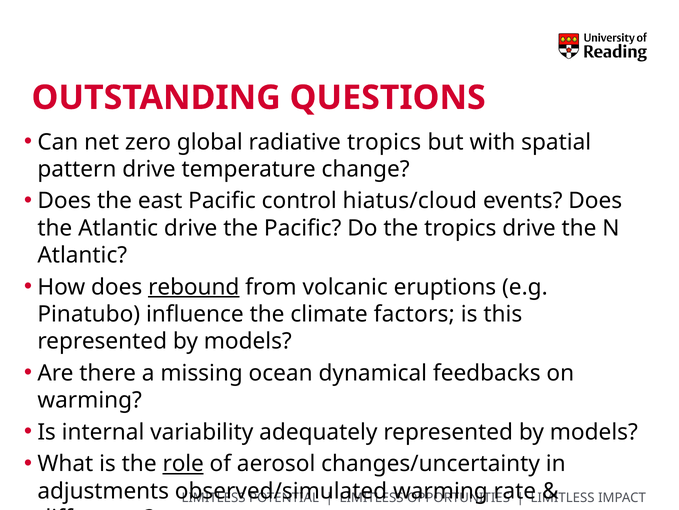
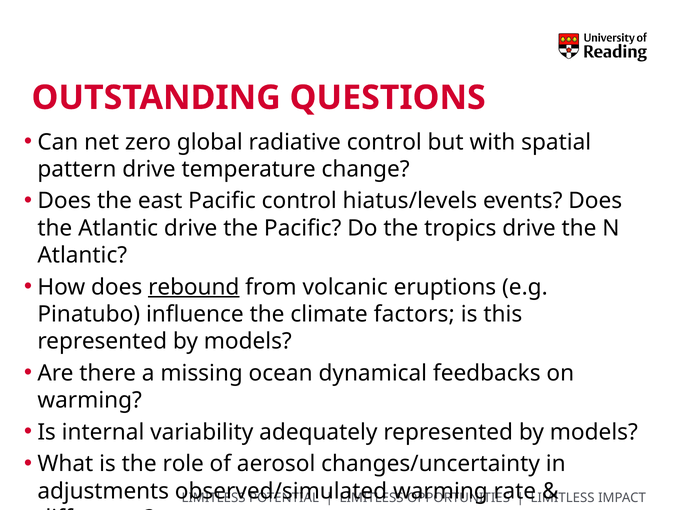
radiative tropics: tropics -> control
hiatus/cloud: hiatus/cloud -> hiatus/levels
role underline: present -> none
